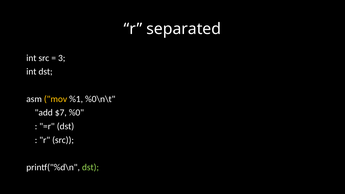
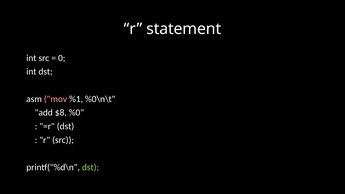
separated: separated -> statement
3: 3 -> 0
mov at (56, 99) colour: yellow -> pink
$7: $7 -> $8
